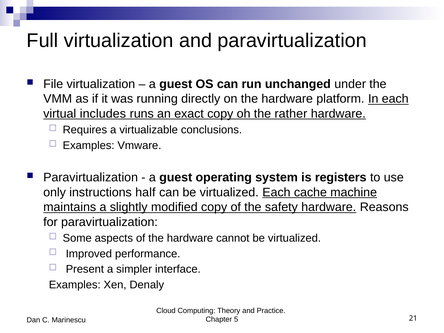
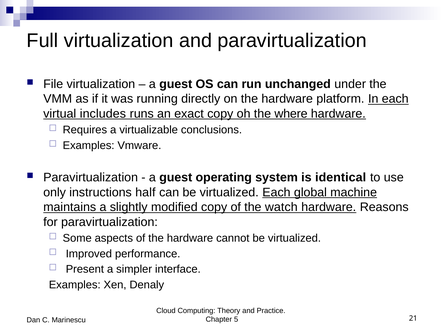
rather: rather -> where
registers: registers -> identical
cache: cache -> global
safety: safety -> watch
